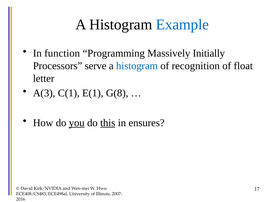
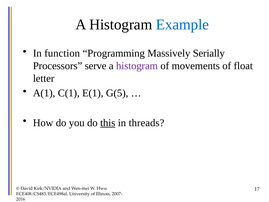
Initially: Initially -> Serially
histogram at (137, 66) colour: blue -> purple
recognition: recognition -> movements
A(3: A(3 -> A(1
G(8: G(8 -> G(5
you underline: present -> none
ensures: ensures -> threads
